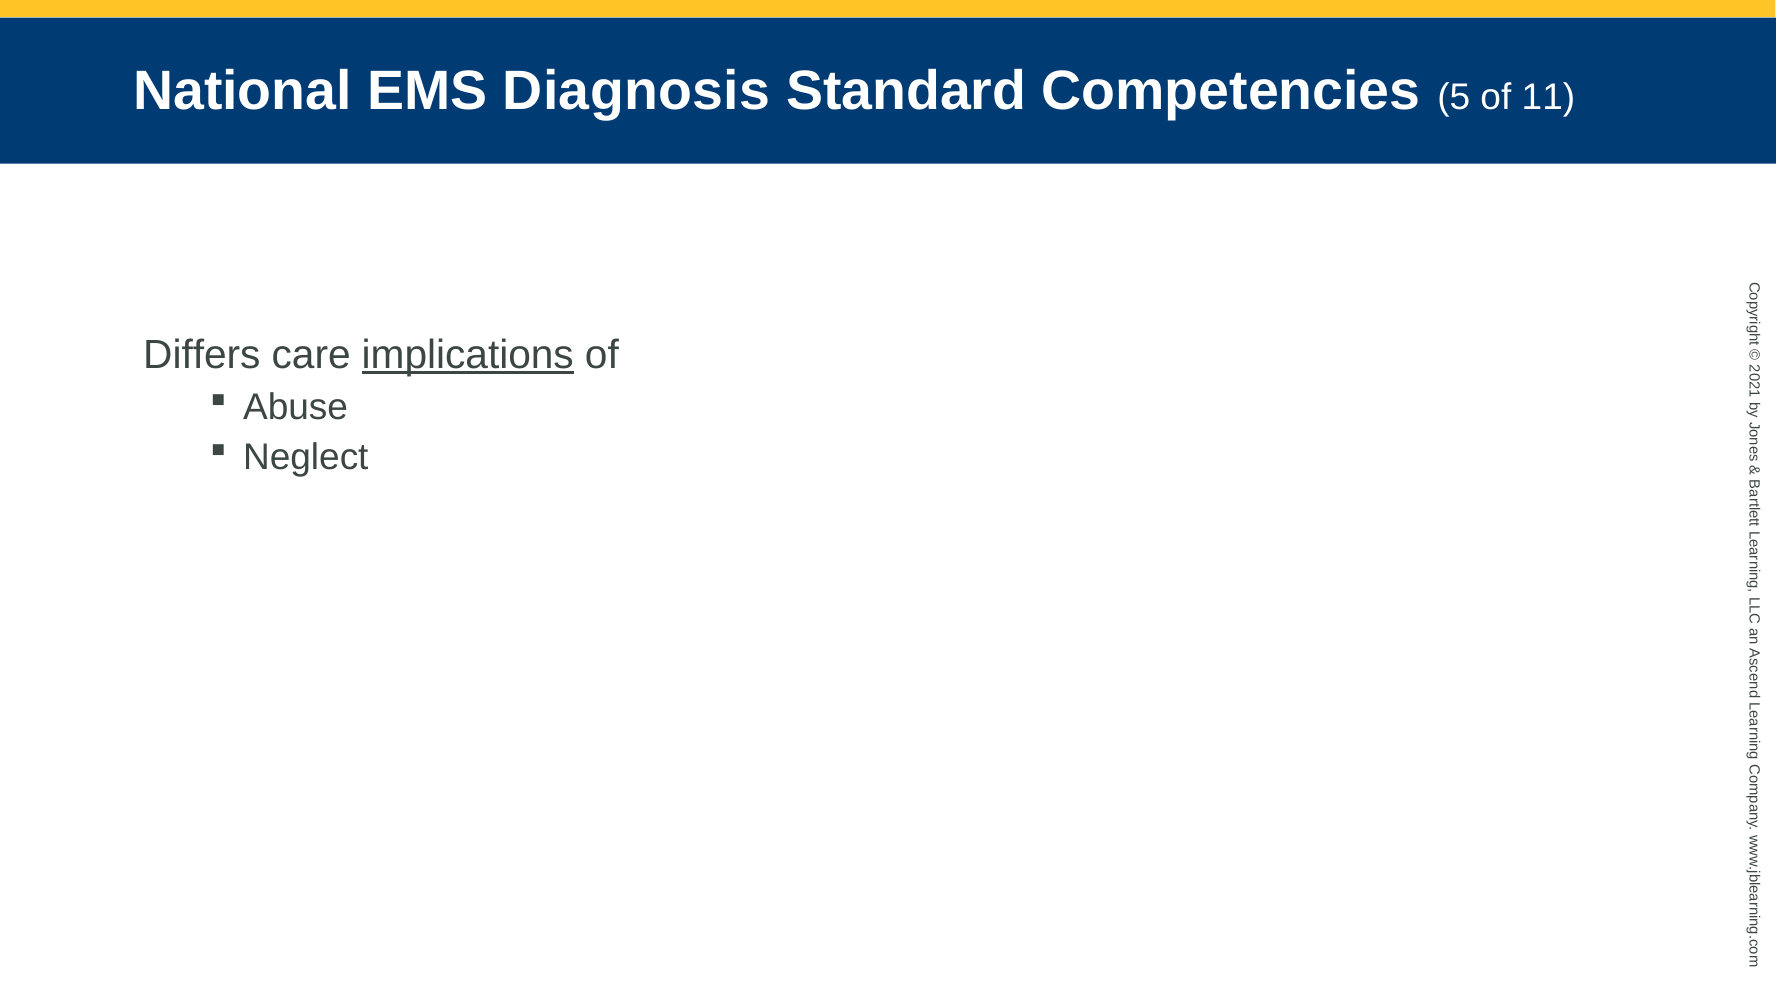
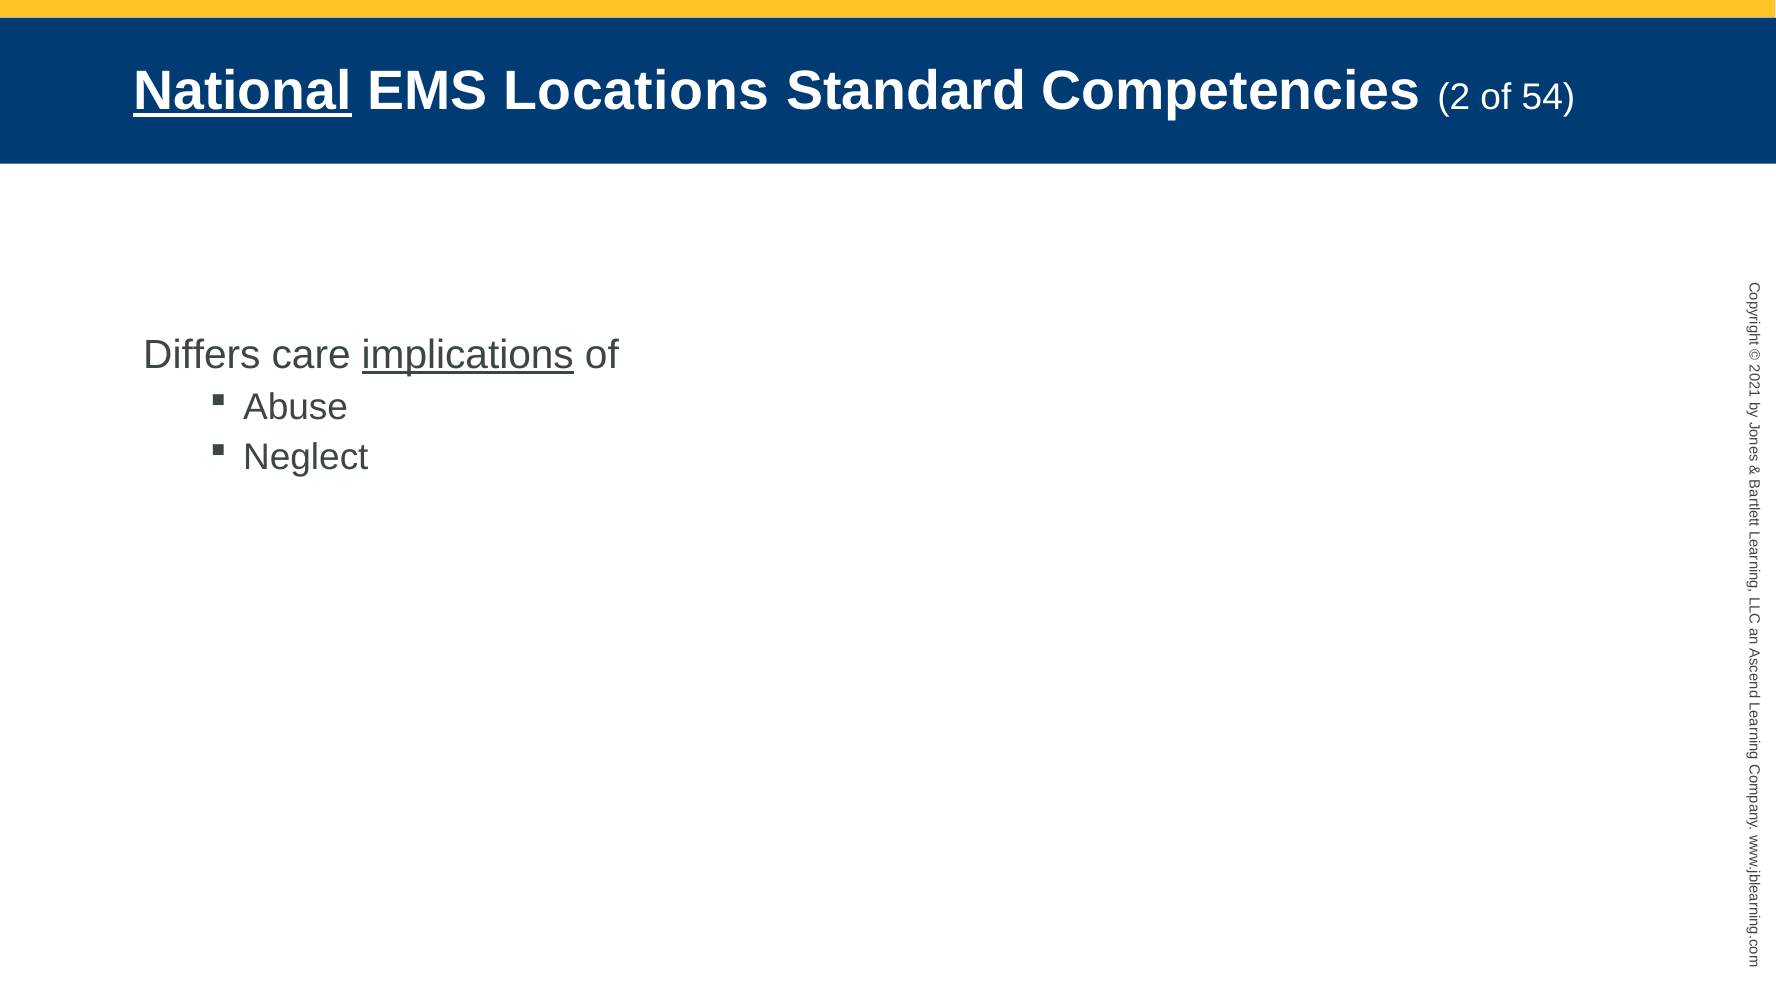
National underline: none -> present
Diagnosis: Diagnosis -> Locations
Competencies 5: 5 -> 2
11: 11 -> 54
